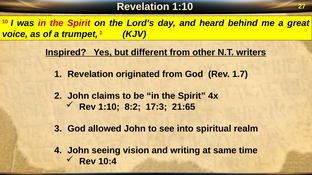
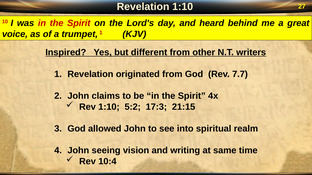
1.7: 1.7 -> 7.7
8:2: 8:2 -> 5:2
21:65: 21:65 -> 21:15
